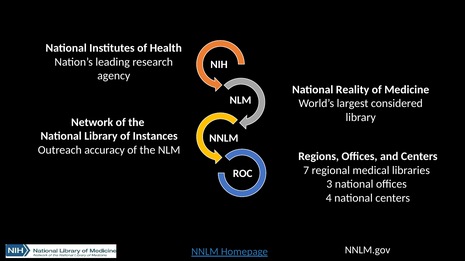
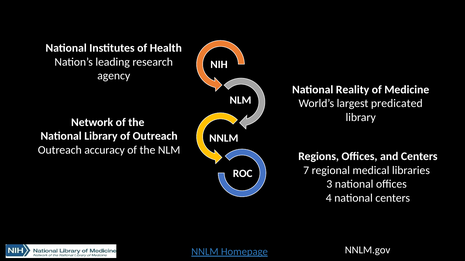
considered: considered -> predicated
of Instances: Instances -> Outreach
